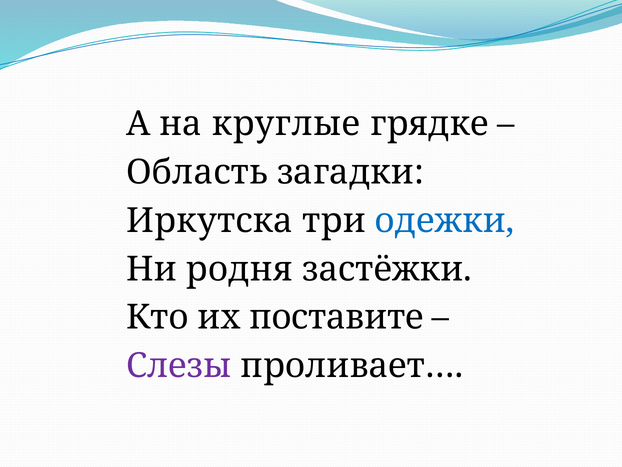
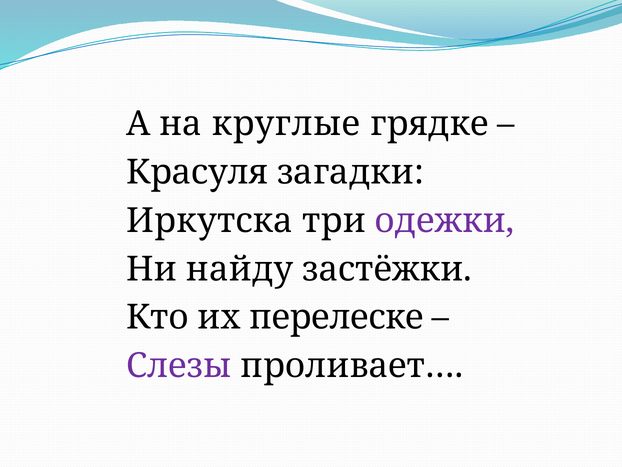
Область: Область -> Красуля
одежки colour: blue -> purple
родня: родня -> найдy
поставите: поставите -> перелеске
